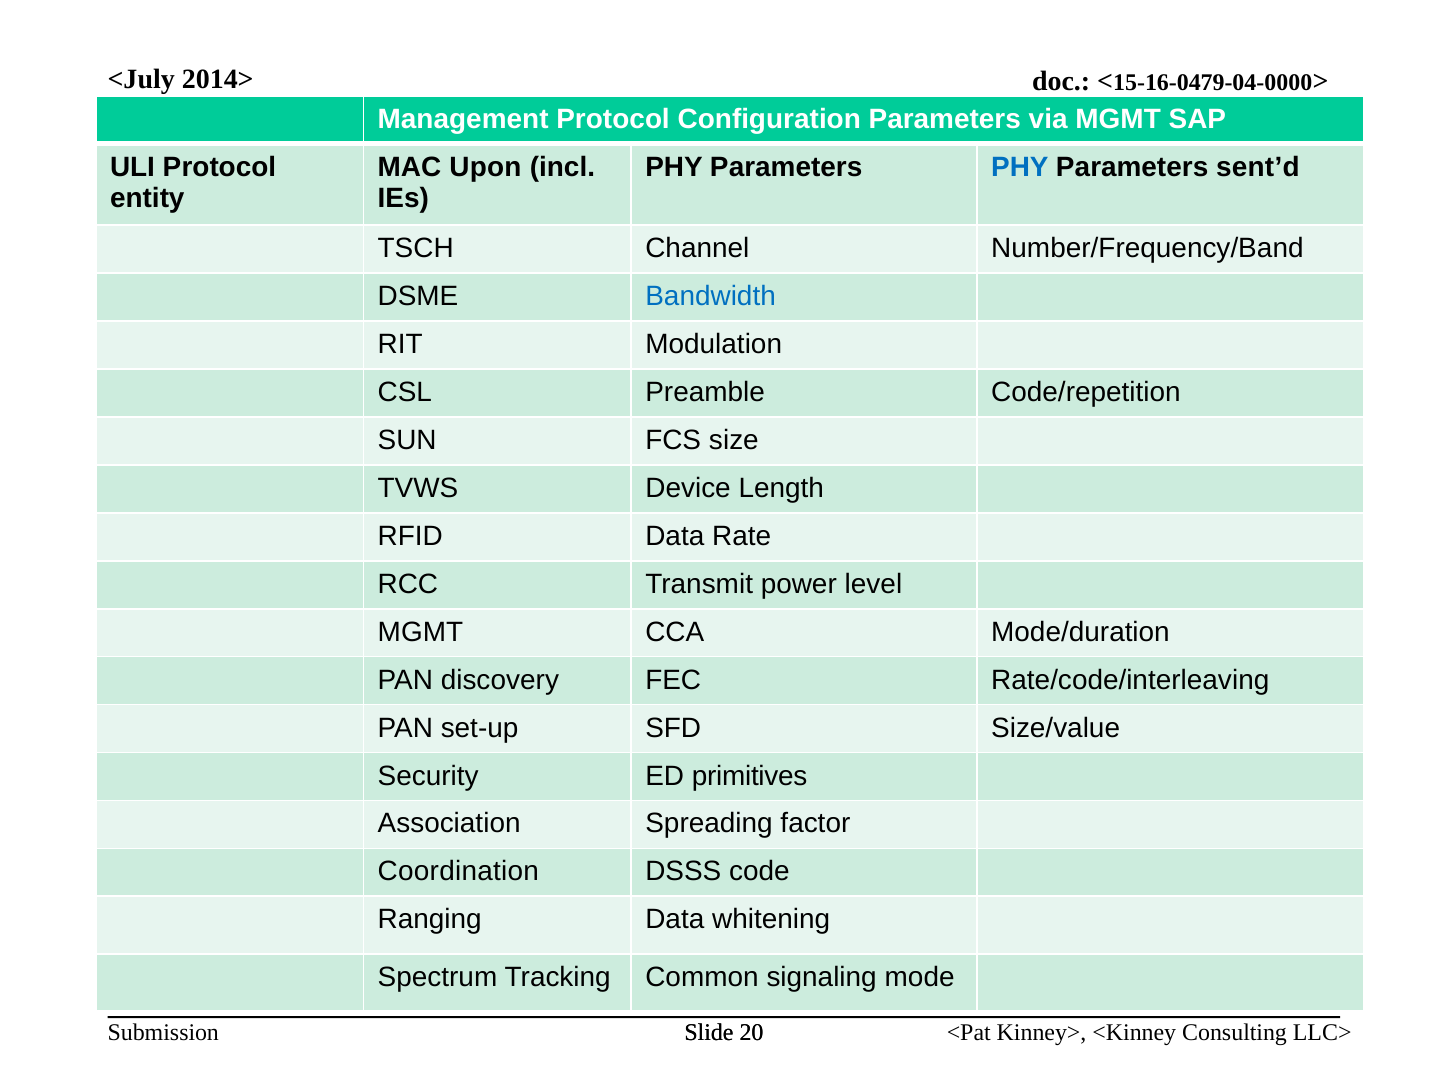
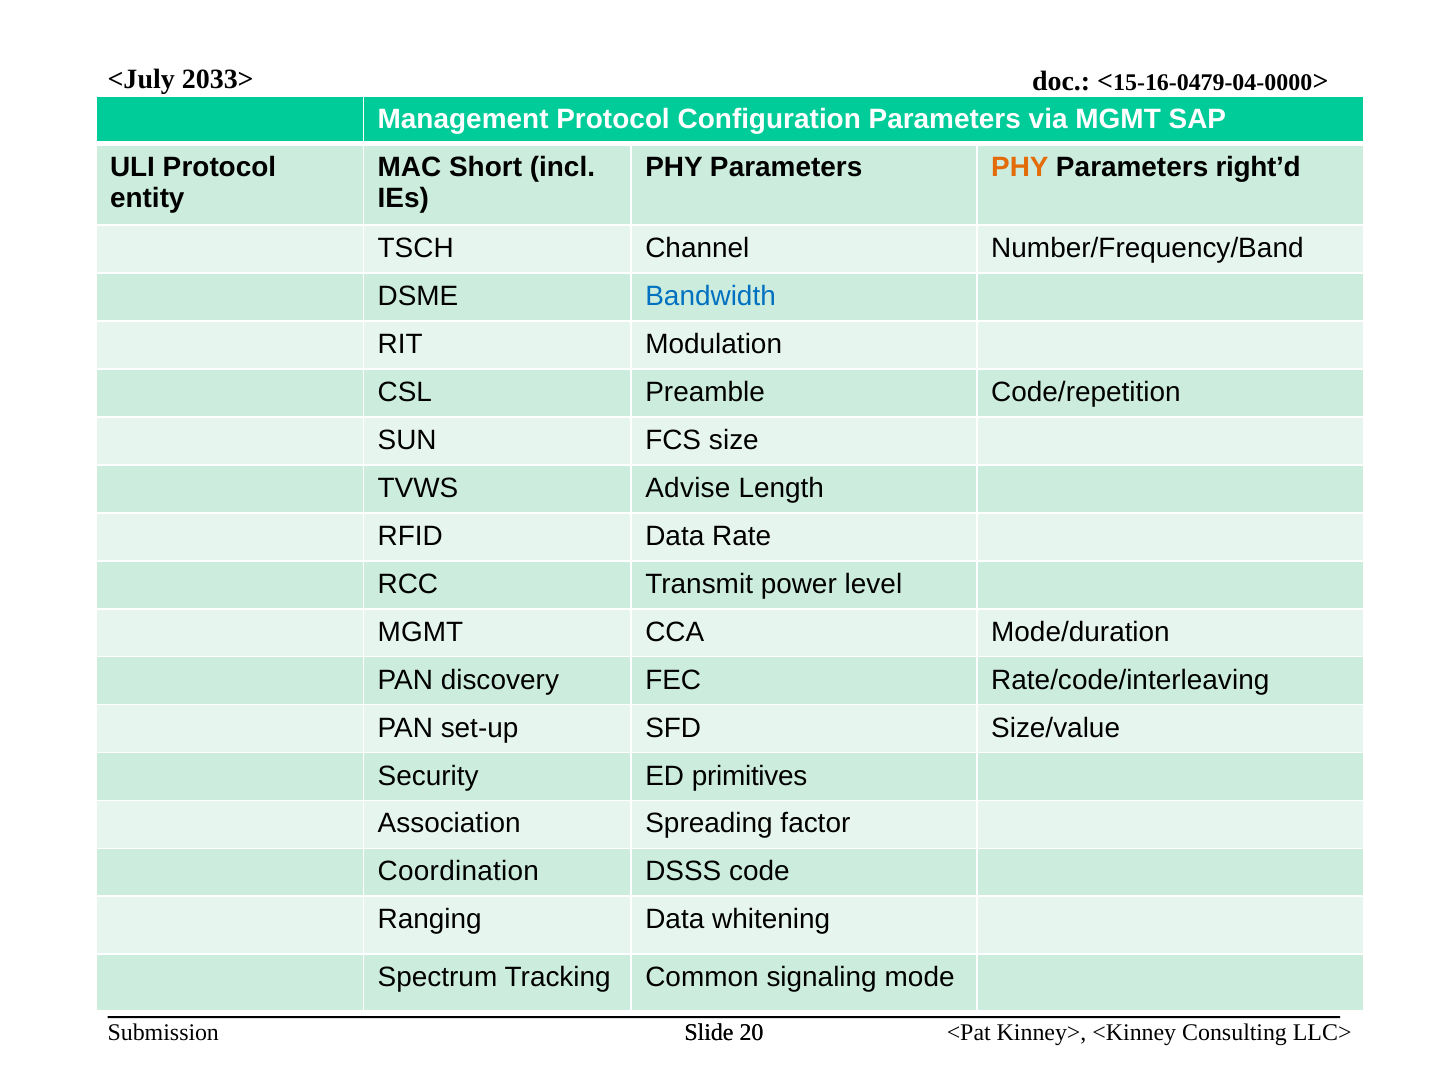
2014>: 2014> -> 2033>
Upon: Upon -> Short
PHY at (1020, 167) colour: blue -> orange
sent’d: sent’d -> right’d
Device: Device -> Advise
